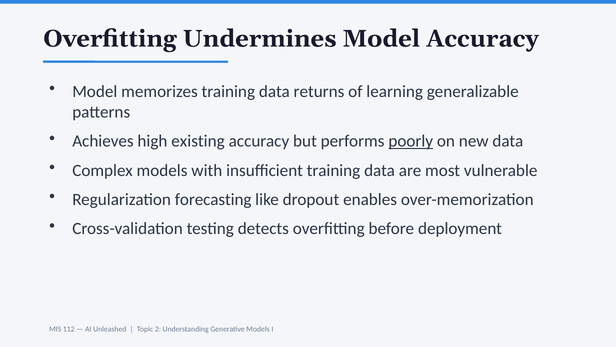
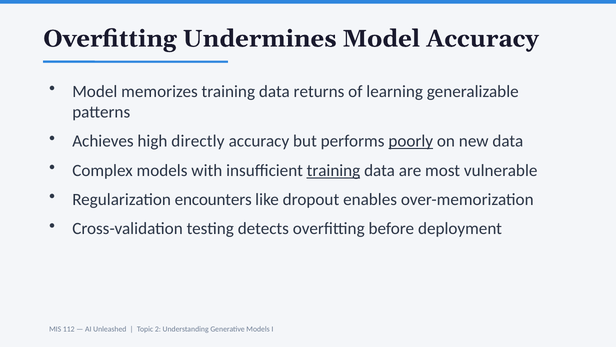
existing: existing -> directly
training at (333, 170) underline: none -> present
forecasting: forecasting -> encounters
